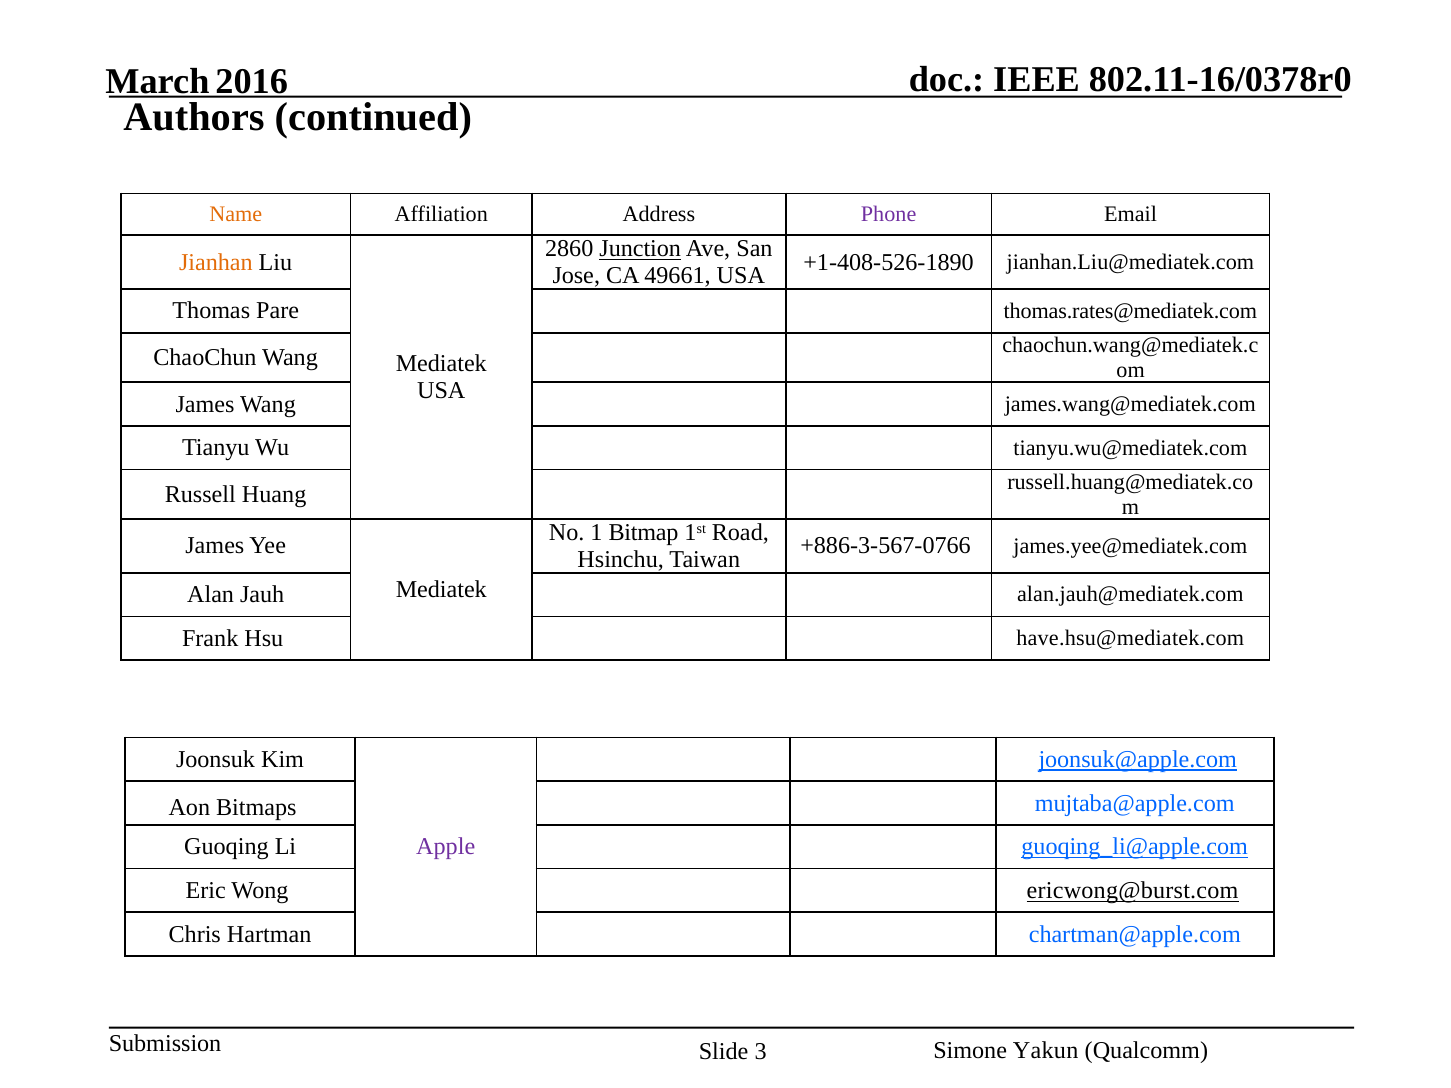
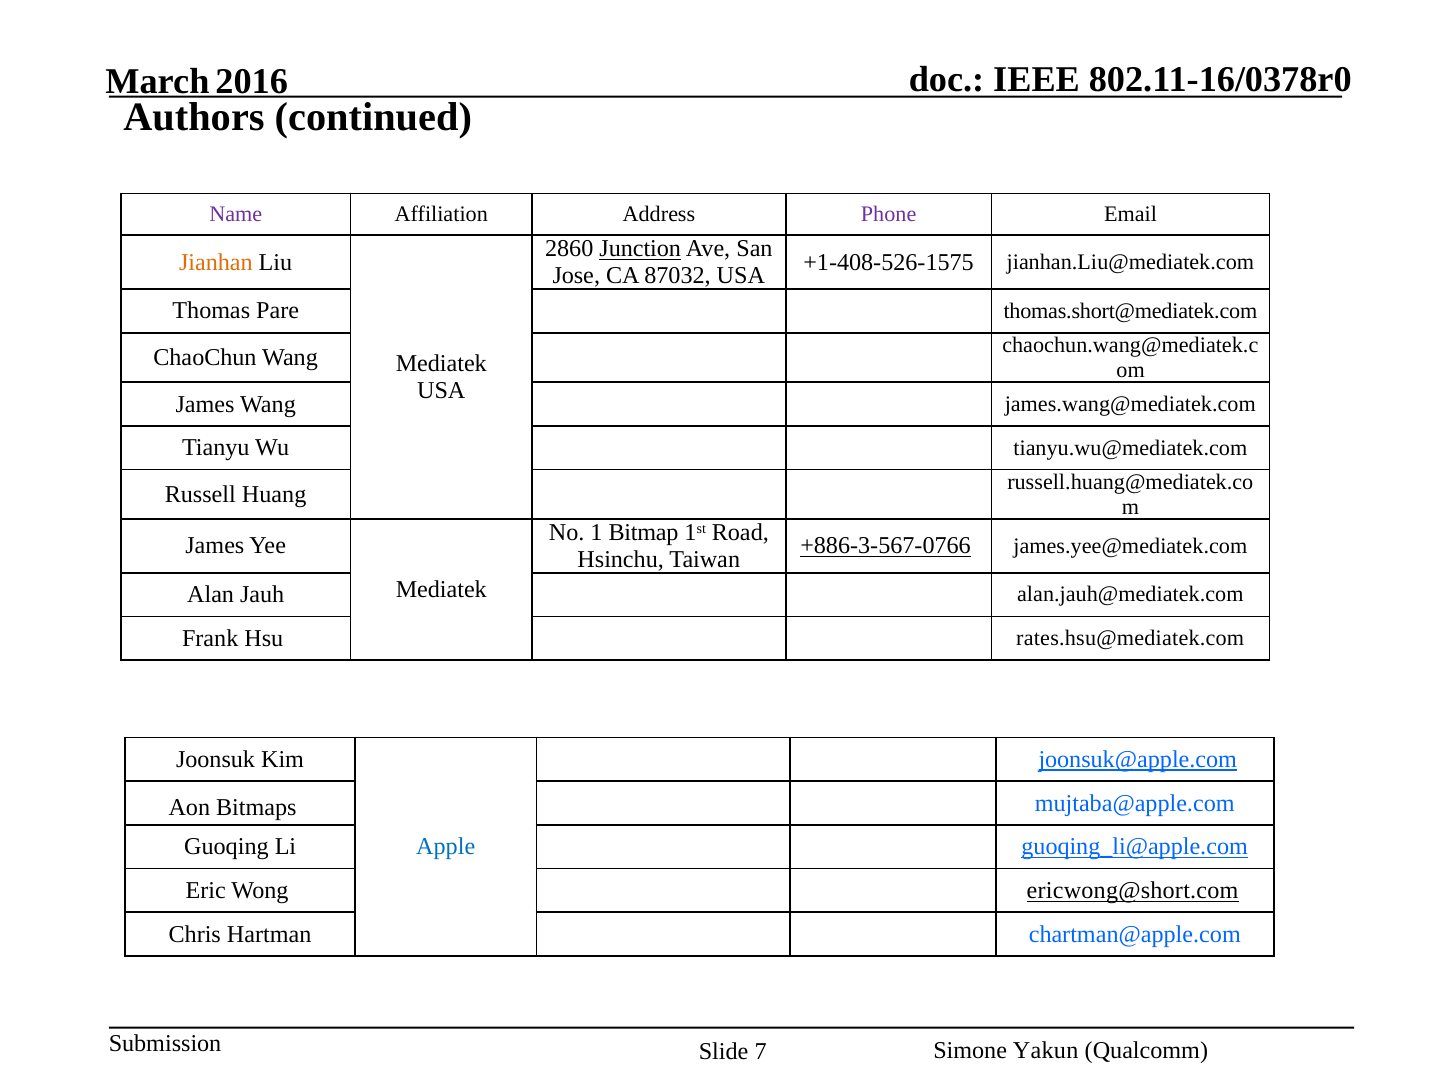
Name colour: orange -> purple
+1-408-526-1890: +1-408-526-1890 -> +1-408-526-1575
49661: 49661 -> 87032
thomas.rates@mediatek.com: thomas.rates@mediatek.com -> thomas.short@mediatek.com
+886-3-567-0766 underline: none -> present
have.hsu@mediatek.com: have.hsu@mediatek.com -> rates.hsu@mediatek.com
Apple colour: purple -> blue
ericwong@burst.com: ericwong@burst.com -> ericwong@short.com
3: 3 -> 7
